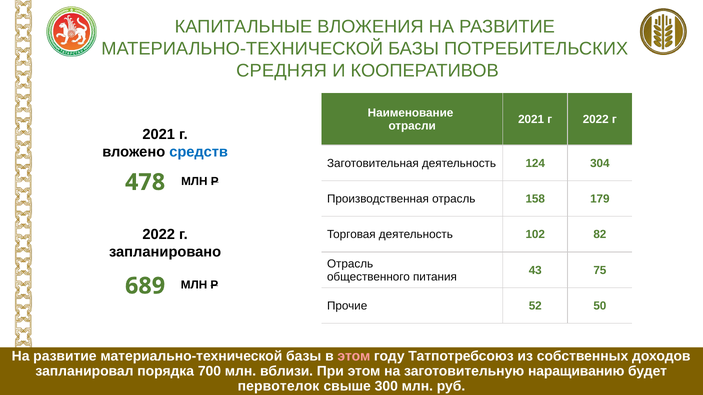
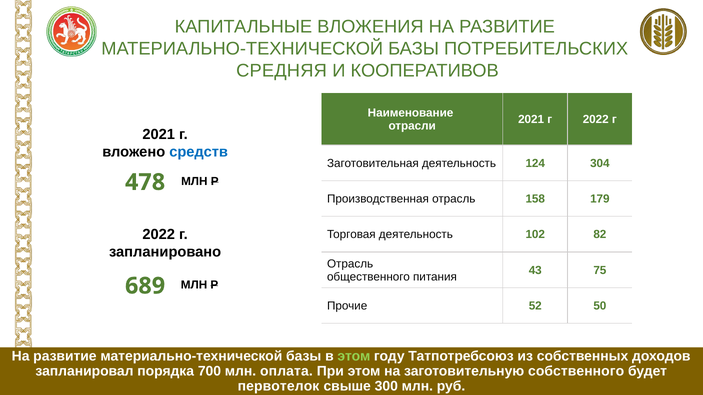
этом at (354, 356) colour: pink -> light green
вблизи: вблизи -> оплата
наращиванию: наращиванию -> собственного
